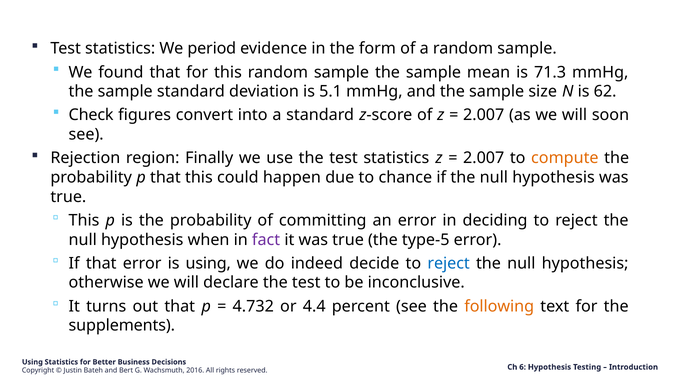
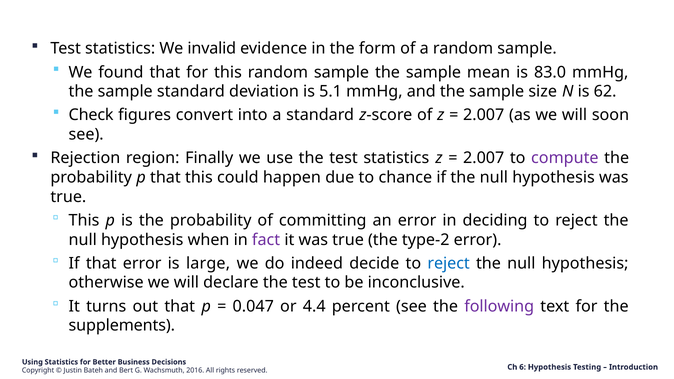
period: period -> invalid
71.3: 71.3 -> 83.0
compute colour: orange -> purple
type-5: type-5 -> type-2
is using: using -> large
4.732: 4.732 -> 0.047
following colour: orange -> purple
